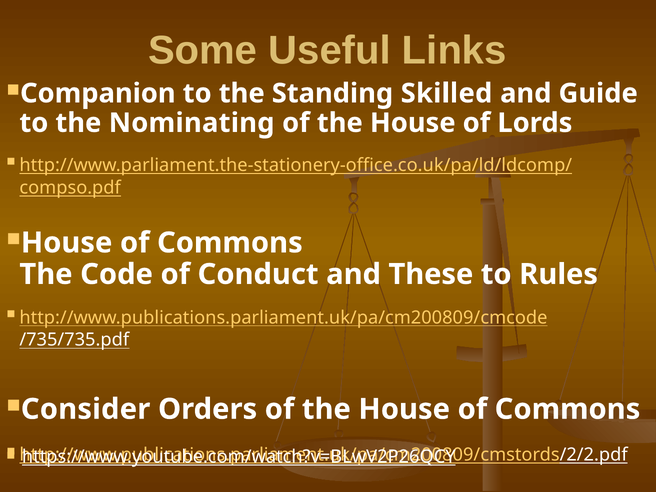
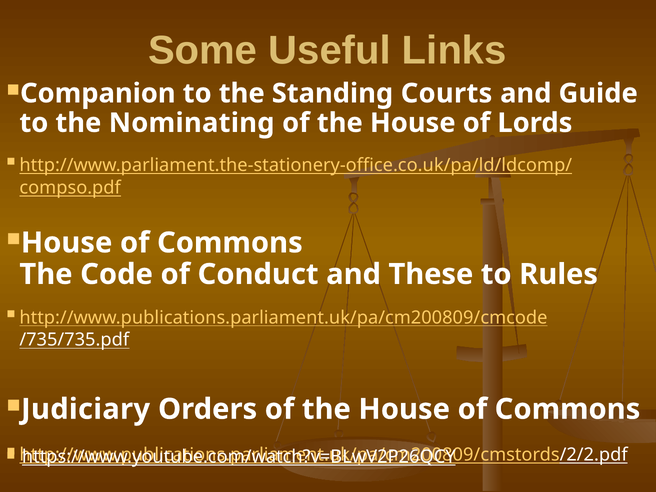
Skilled: Skilled -> Courts
Consider: Consider -> Judiciary
